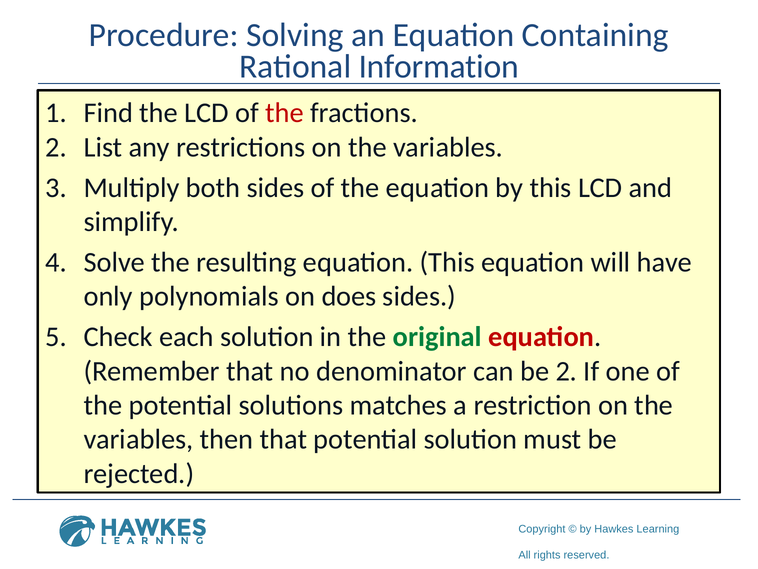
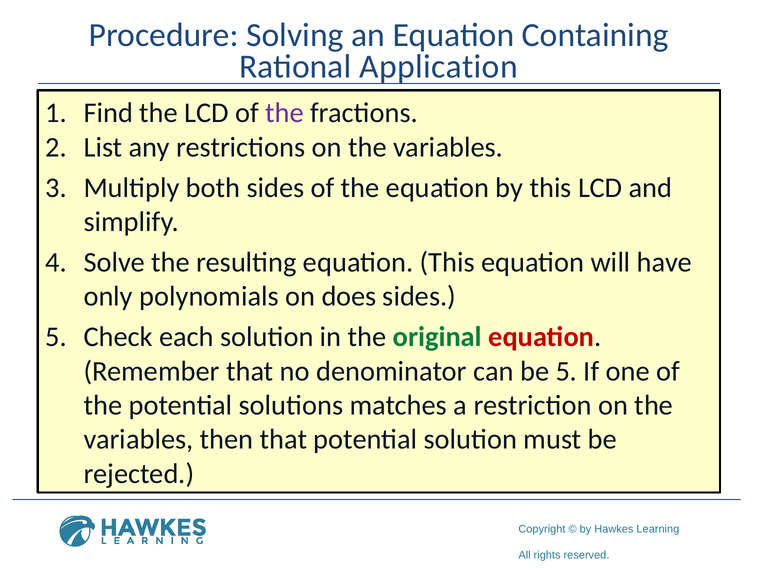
Information: Information -> Application
the at (284, 113) colour: red -> purple
be 2: 2 -> 5
